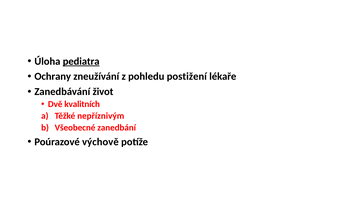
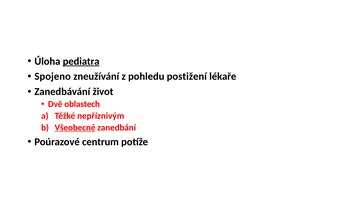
Ochrany: Ochrany -> Spojeno
kvalitních: kvalitních -> oblastech
Všeobecné underline: none -> present
výchově: výchově -> centrum
